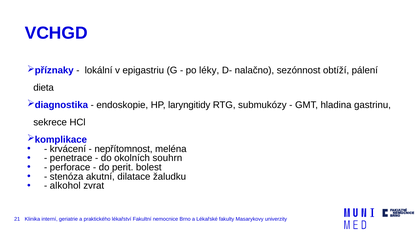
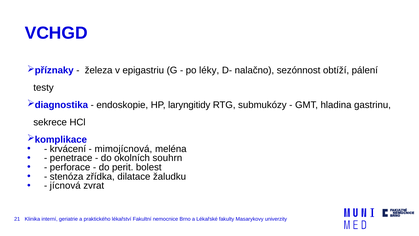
lokální: lokální -> železa
dieta: dieta -> testy
nepřítomnost: nepřítomnost -> mimojícnová
akutní: akutní -> zřídka
alkohol: alkohol -> jícnová
